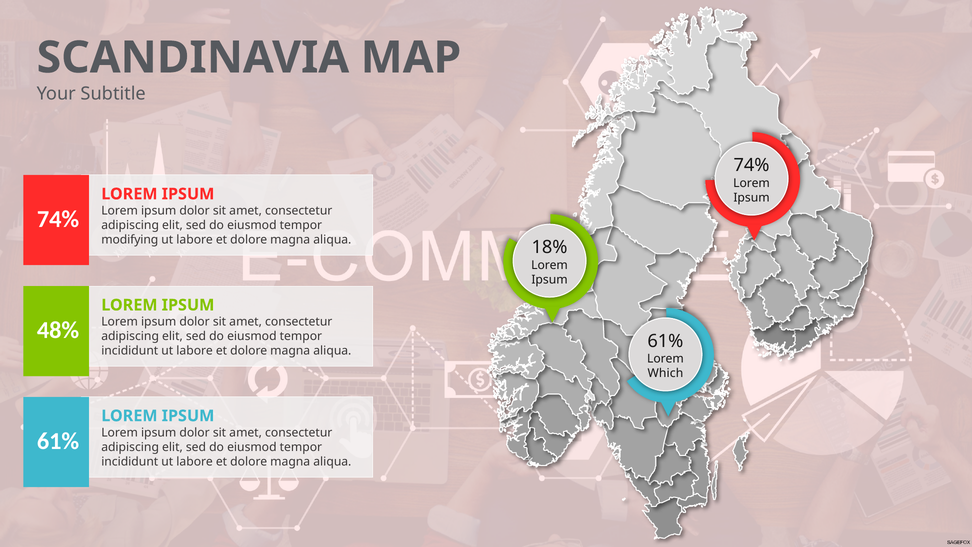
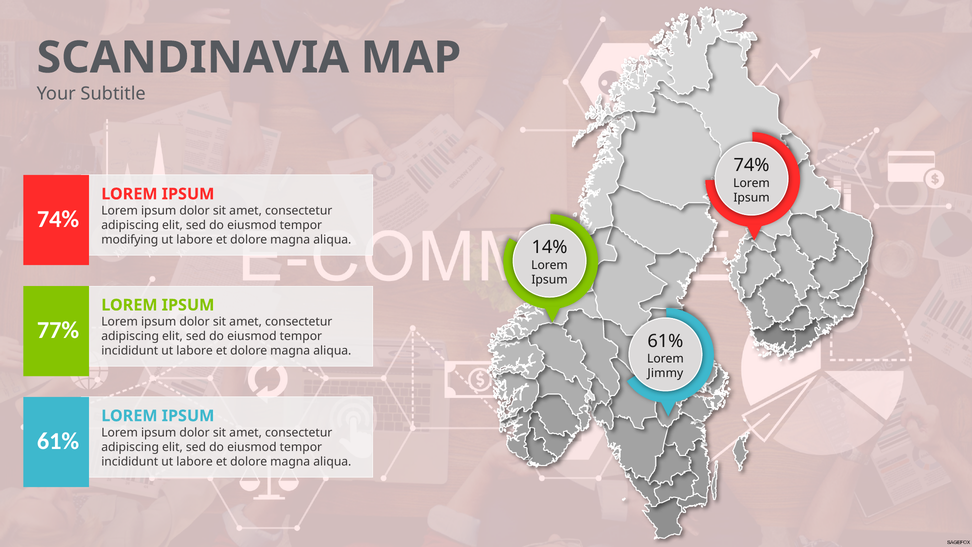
18%: 18% -> 14%
48%: 48% -> 77%
Which: Which -> Jimmy
